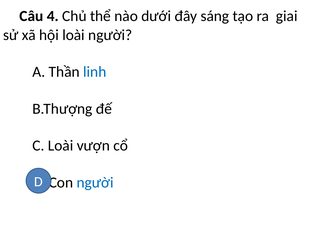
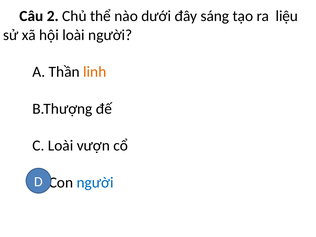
4: 4 -> 2
giai: giai -> liệu
linh colour: blue -> orange
